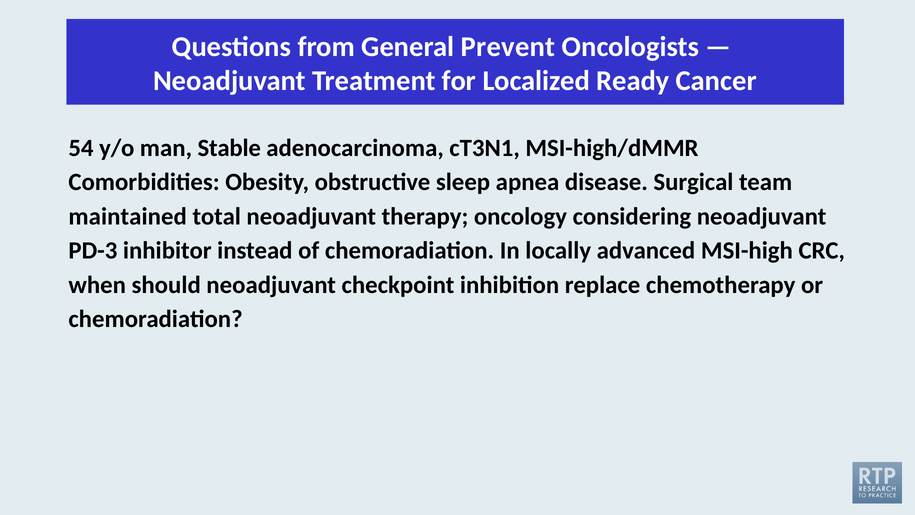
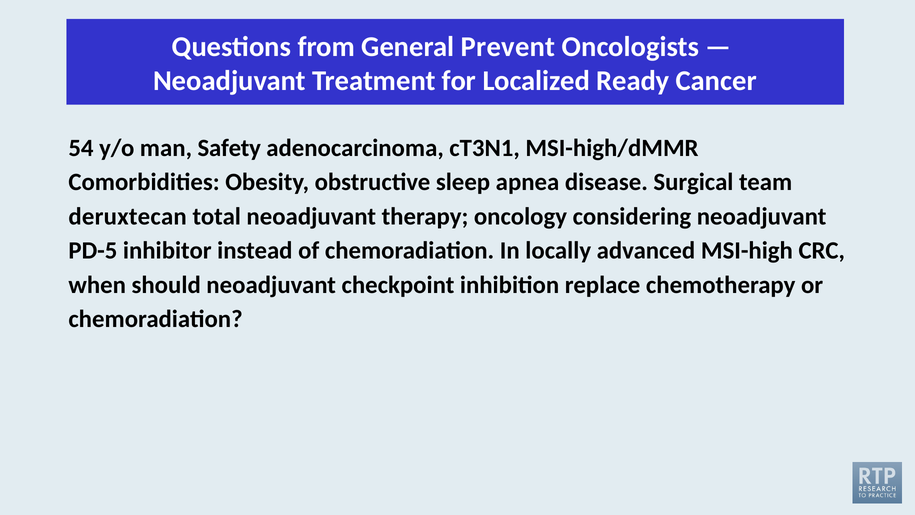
Stable: Stable -> Safety
maintained: maintained -> deruxtecan
PD-3: PD-3 -> PD-5
